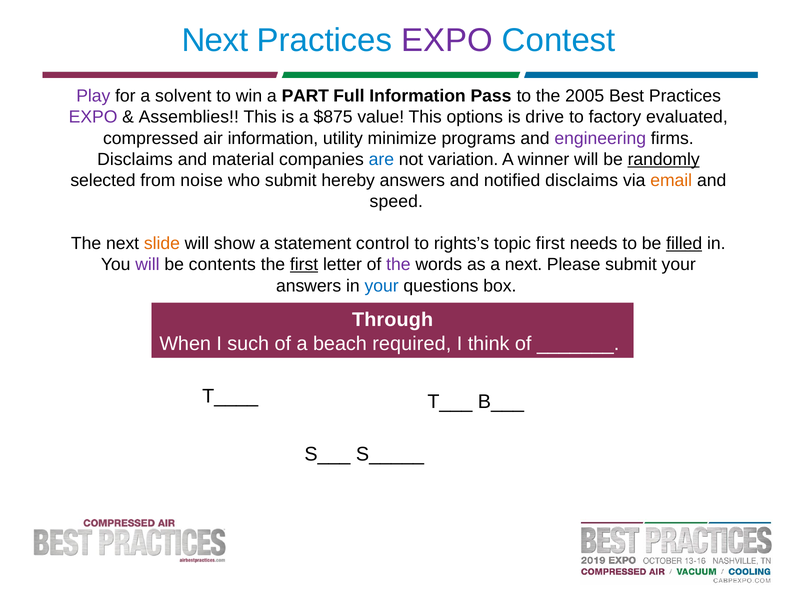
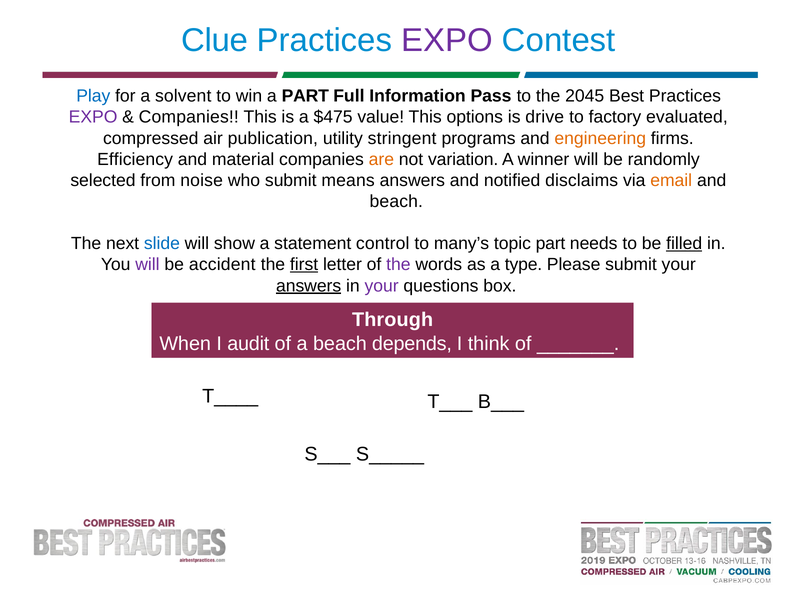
Next at (215, 41): Next -> Clue
Play colour: purple -> blue
2005: 2005 -> 2045
Assemblies at (189, 117): Assemblies -> Companies
$875: $875 -> $475
air information: information -> publication
minimize: minimize -> stringent
engineering colour: purple -> orange
Disclaims at (135, 159): Disclaims -> Efficiency
are colour: blue -> orange
randomly underline: present -> none
hereby: hereby -> means
speed at (396, 202): speed -> beach
slide colour: orange -> blue
rights’s: rights’s -> many’s
topic first: first -> part
contents: contents -> accident
a next: next -> type
answers at (309, 286) underline: none -> present
your at (382, 286) colour: blue -> purple
such: such -> audit
required: required -> depends
